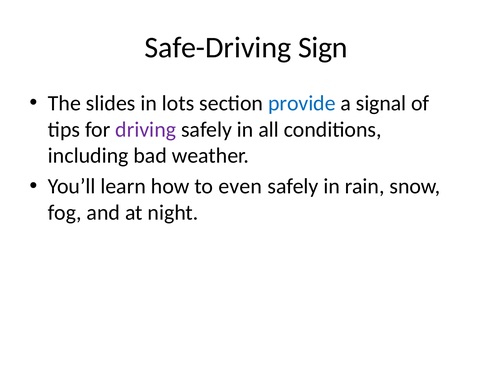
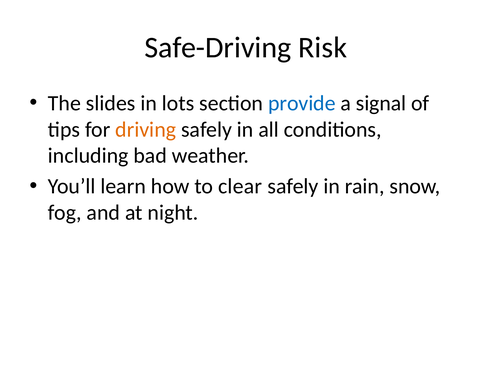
Sign: Sign -> Risk
driving colour: purple -> orange
even: even -> clear
